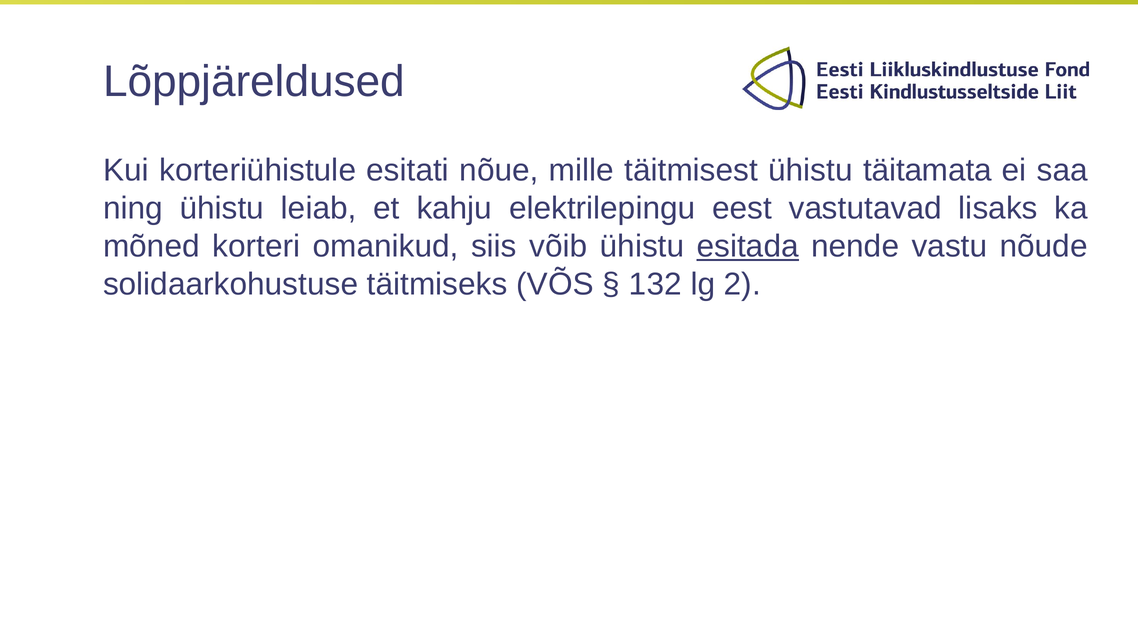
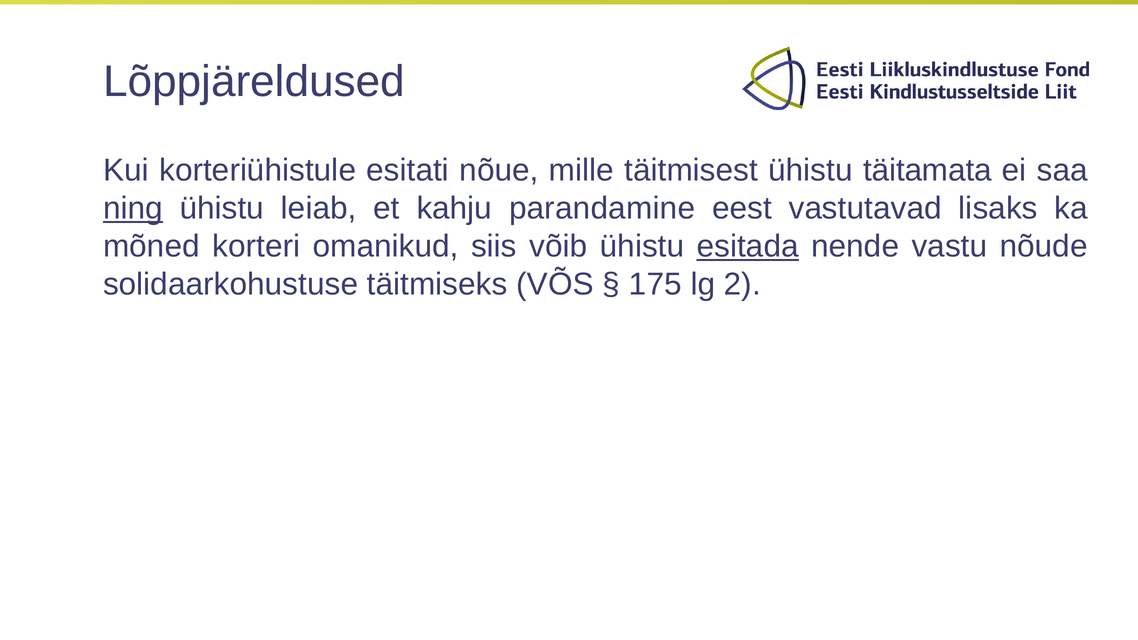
ning underline: none -> present
elektrilepingu: elektrilepingu -> parandamine
132: 132 -> 175
